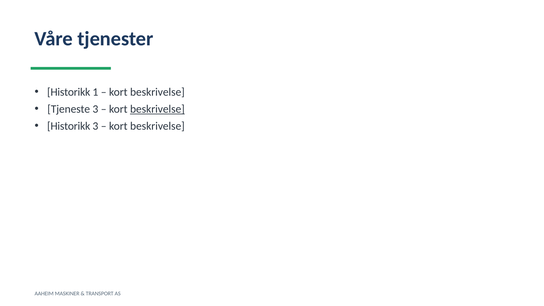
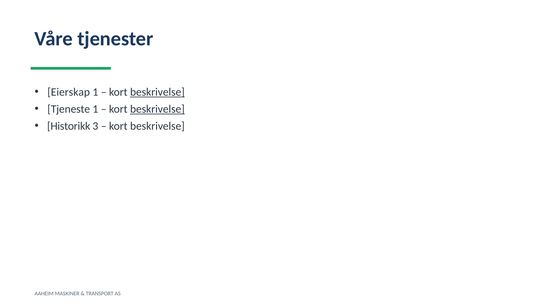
Historikk at (69, 92): Historikk -> Eierskap
beskrivelse at (157, 92) underline: none -> present
Tjeneste 3: 3 -> 1
